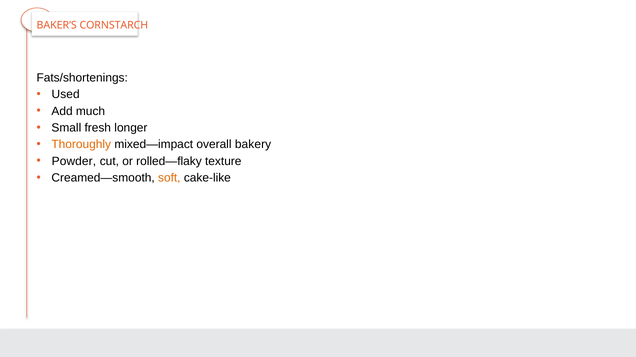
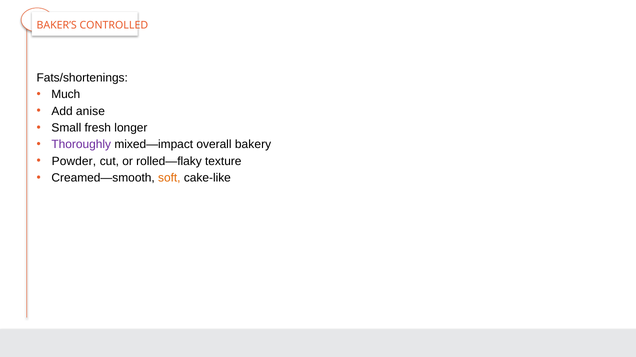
CORNSTARCH: CORNSTARCH -> CONTROLLED
Used: Used -> Much
much: much -> anise
Thoroughly colour: orange -> purple
